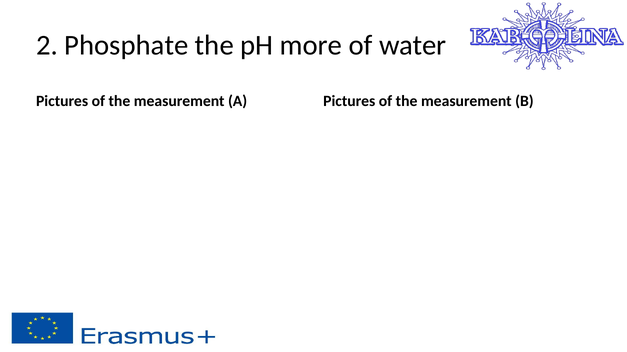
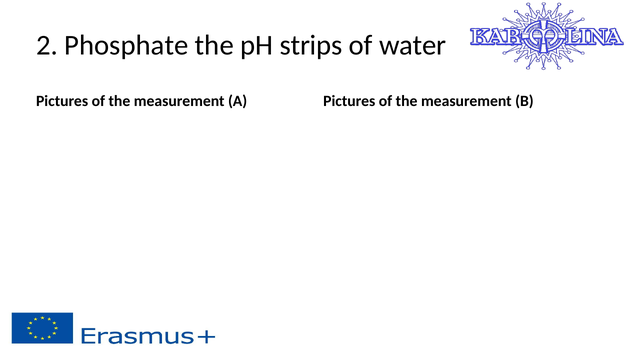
more: more -> strips
